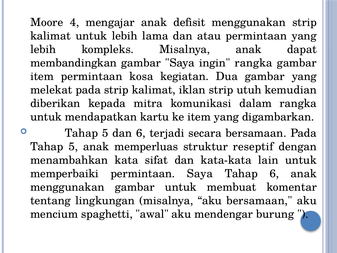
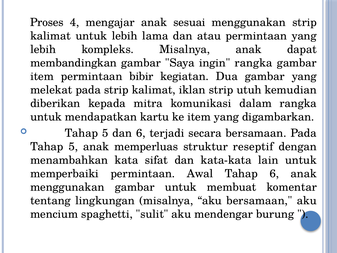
Moore: Moore -> Proses
defisit: defisit -> sesuai
kosa: kosa -> bibir
permintaan Saya: Saya -> Awal
awal: awal -> sulit
